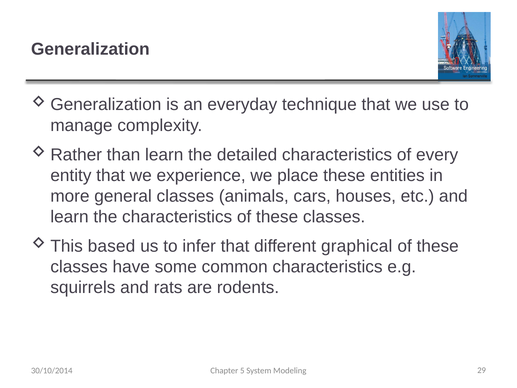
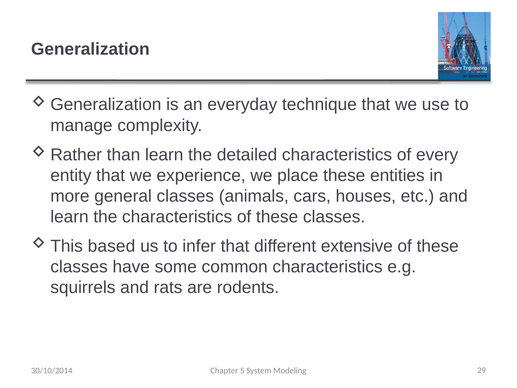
graphical: graphical -> extensive
